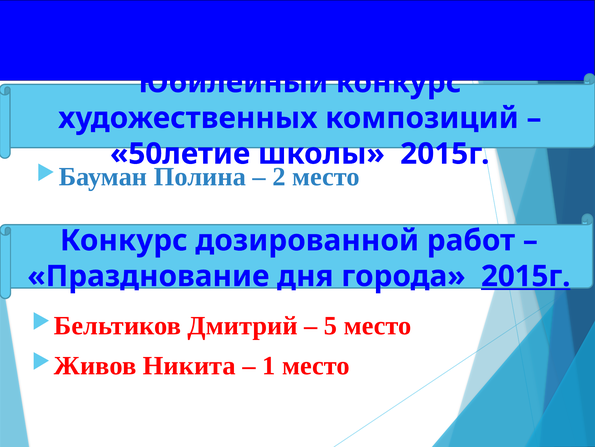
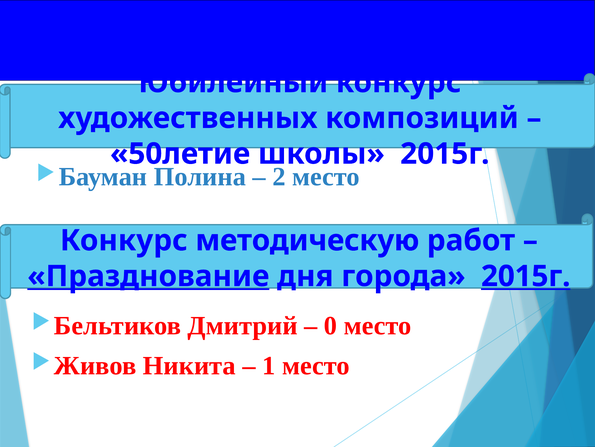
дозированной: дозированной -> методическую
Празднование underline: none -> present
5: 5 -> 0
